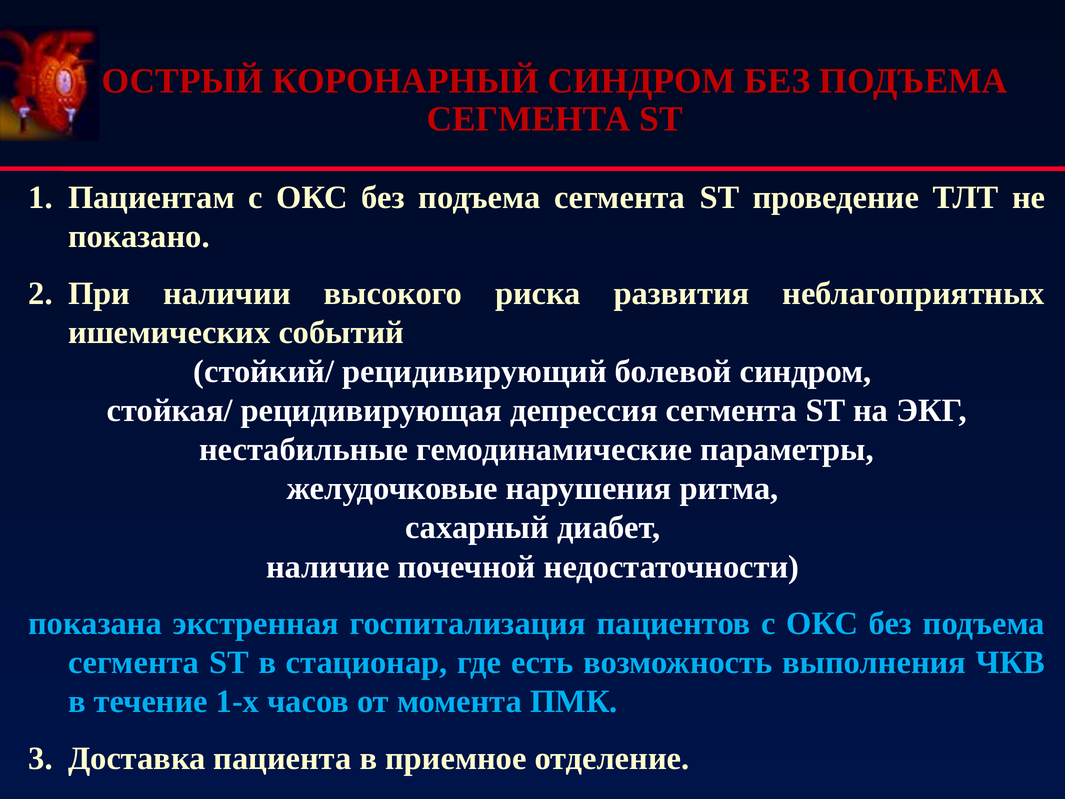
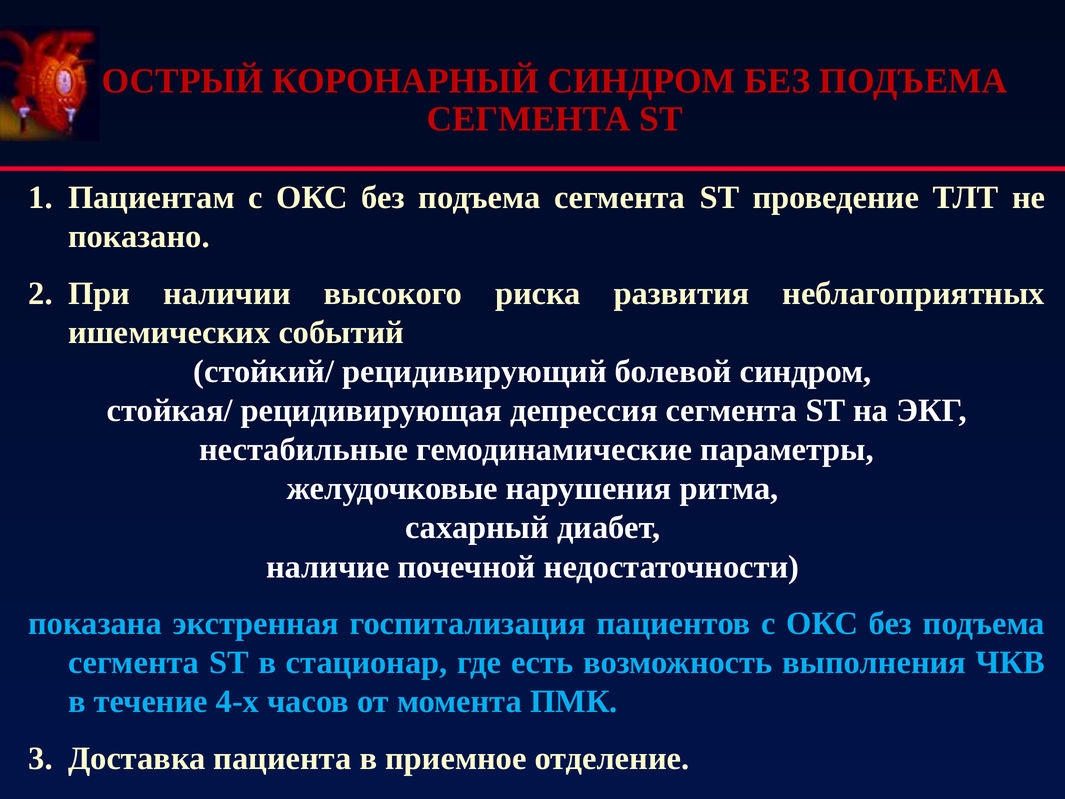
1-х: 1-х -> 4-х
